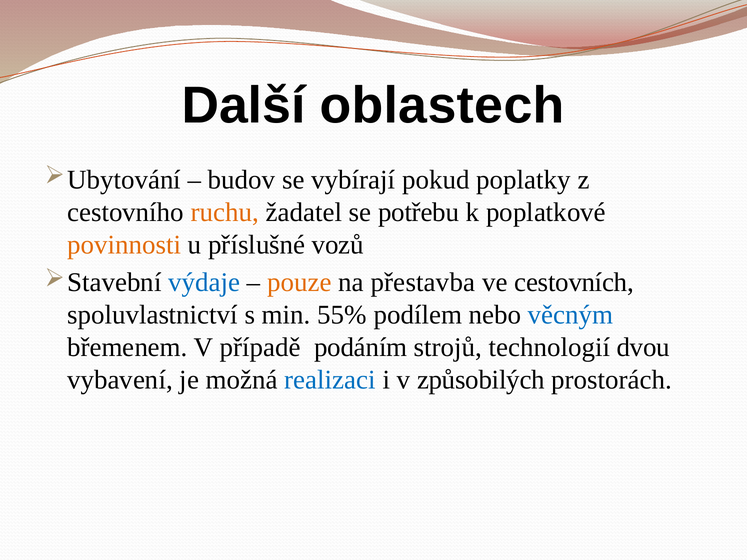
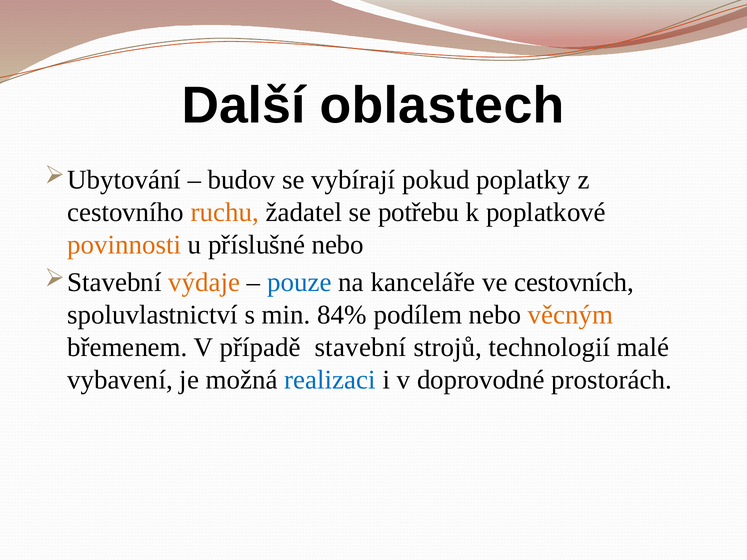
příslušné vozů: vozů -> nebo
výdaje colour: blue -> orange
pouze colour: orange -> blue
přestavba: přestavba -> kanceláře
55%: 55% -> 84%
věcným colour: blue -> orange
podáním: podáním -> stavební
dvou: dvou -> malé
způsobilých: způsobilých -> doprovodné
